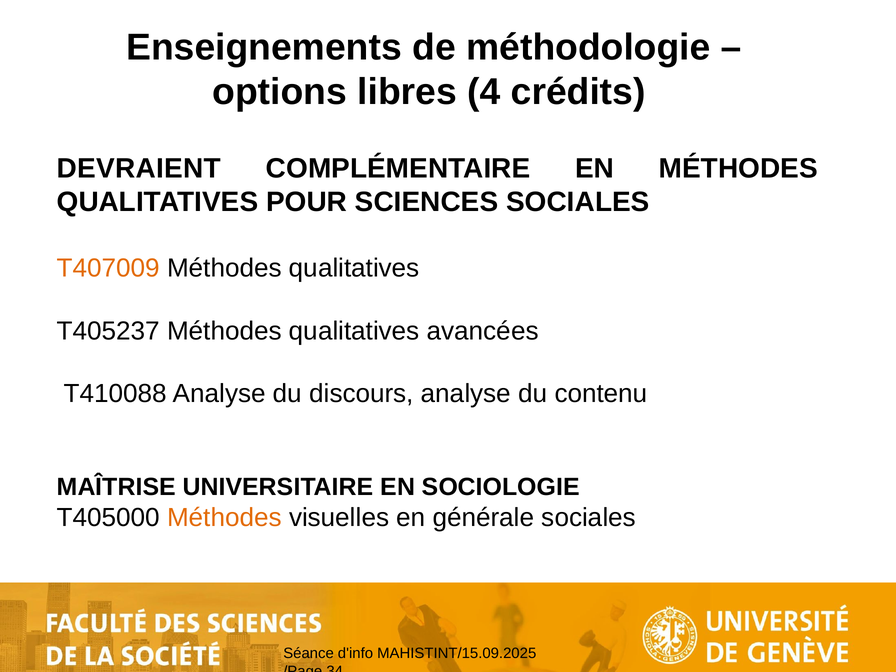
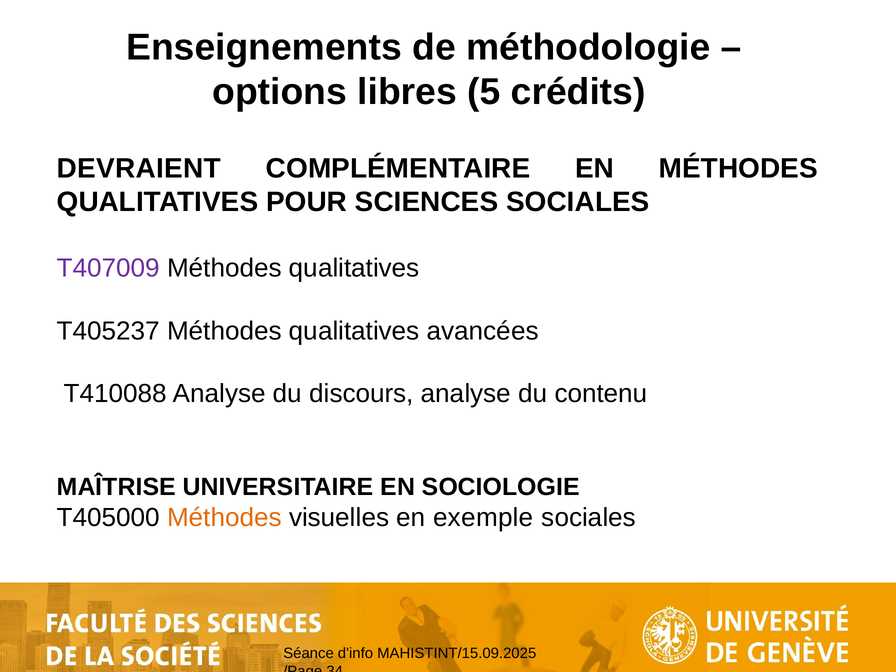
4: 4 -> 5
T407009 colour: orange -> purple
générale: générale -> exemple
